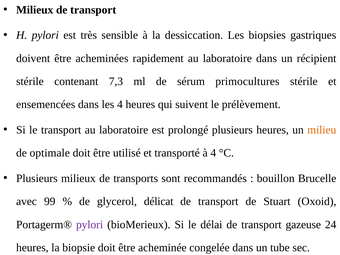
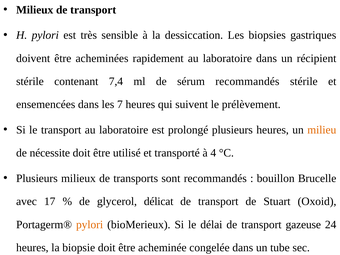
7,3: 7,3 -> 7,4
sérum primocultures: primocultures -> recommandés
les 4: 4 -> 7
optimale: optimale -> nécessite
99: 99 -> 17
pylori at (90, 225) colour: purple -> orange
